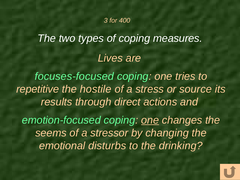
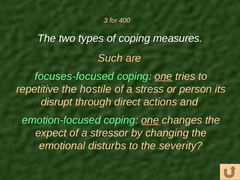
Lives: Lives -> Such
one at (163, 76) underline: none -> present
source: source -> person
results: results -> disrupt
seems: seems -> expect
drinking: drinking -> severity
